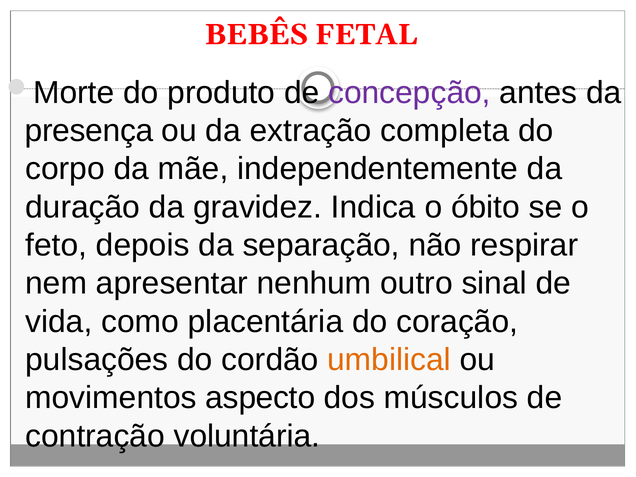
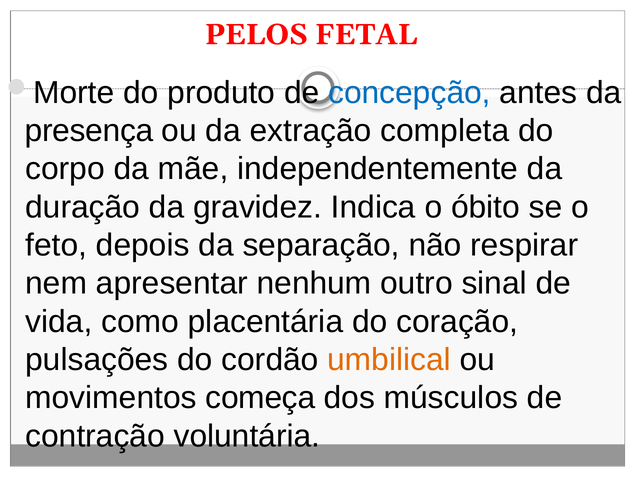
BEBÊS: BEBÊS -> PELOS
concepção colour: purple -> blue
aspecto: aspecto -> começa
